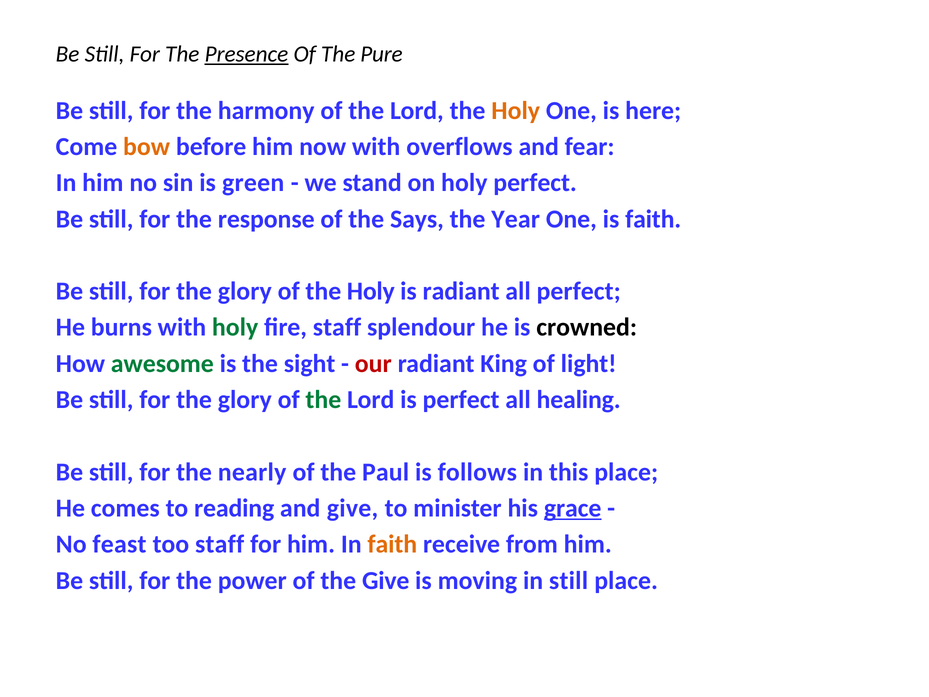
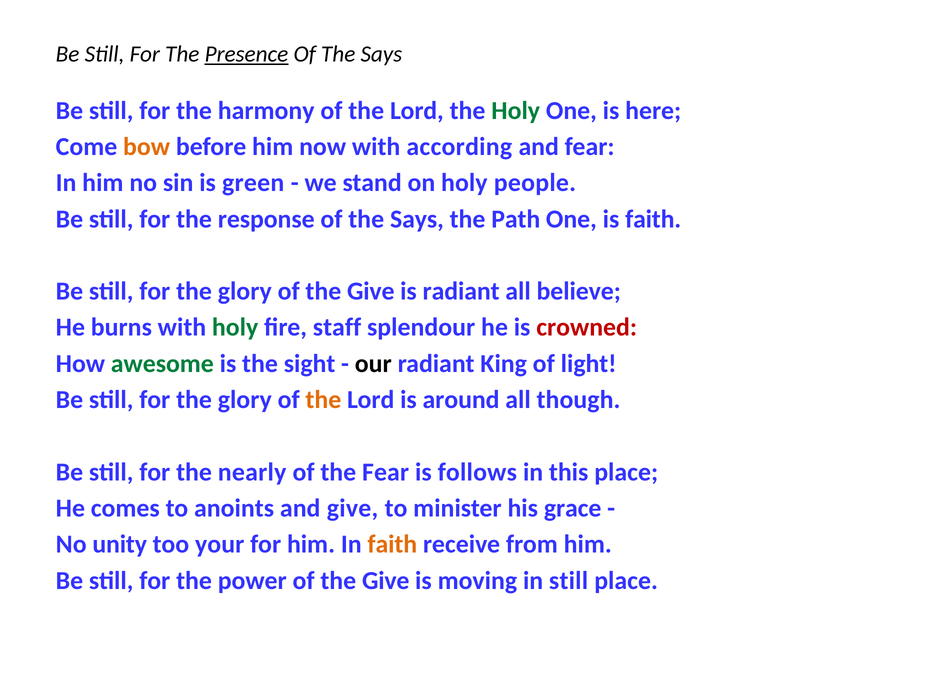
Pure at (381, 54): Pure -> Says
Holy at (516, 111) colour: orange -> green
overflows: overflows -> according
holy perfect: perfect -> people
Year: Year -> Path
glory of the Holy: Holy -> Give
all perfect: perfect -> believe
crowned colour: black -> red
our colour: red -> black
the at (323, 400) colour: green -> orange
is perfect: perfect -> around
healing: healing -> though
the Paul: Paul -> Fear
reading: reading -> anoints
grace underline: present -> none
feast: feast -> unity
too staff: staff -> your
